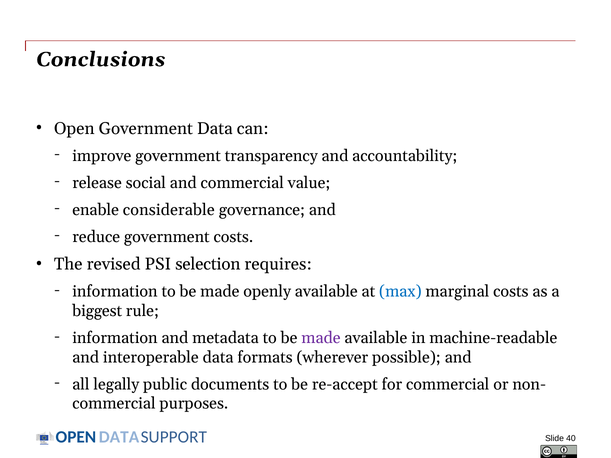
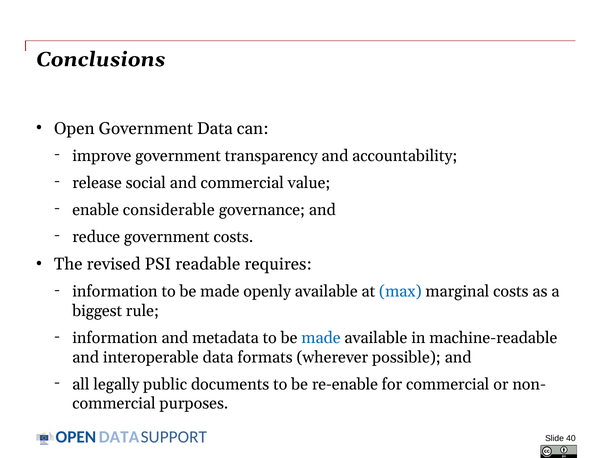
selection: selection -> readable
made at (321, 338) colour: purple -> blue
re-accept: re-accept -> re-enable
